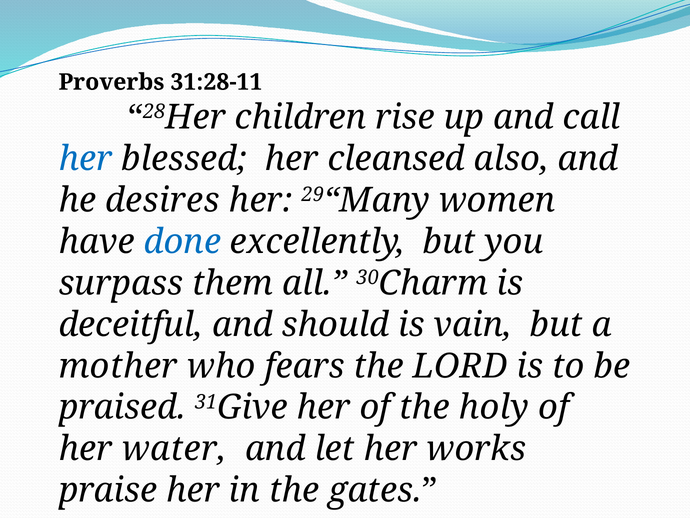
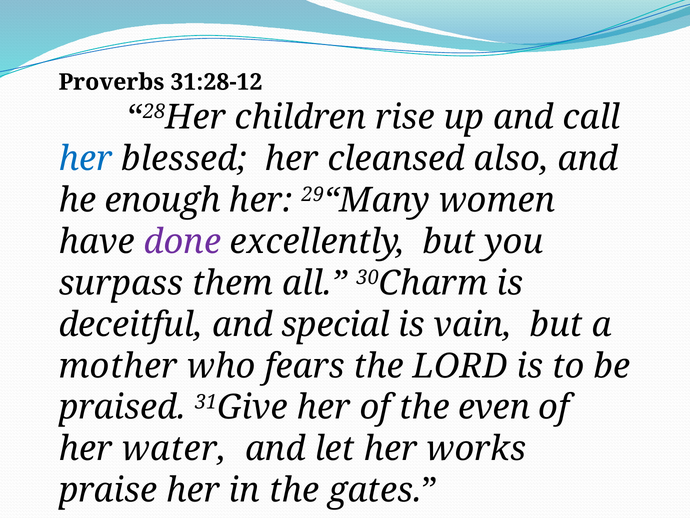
31:28-11: 31:28-11 -> 31:28-12
desires: desires -> enough
done colour: blue -> purple
should: should -> special
holy: holy -> even
